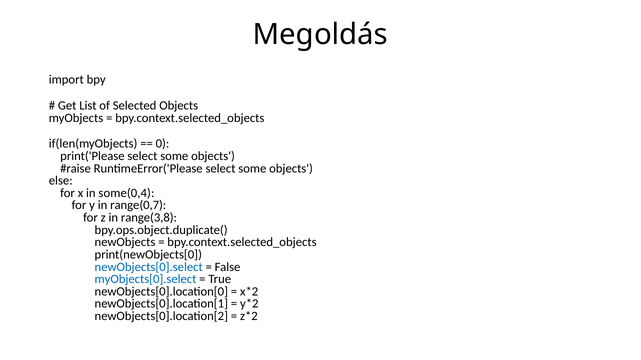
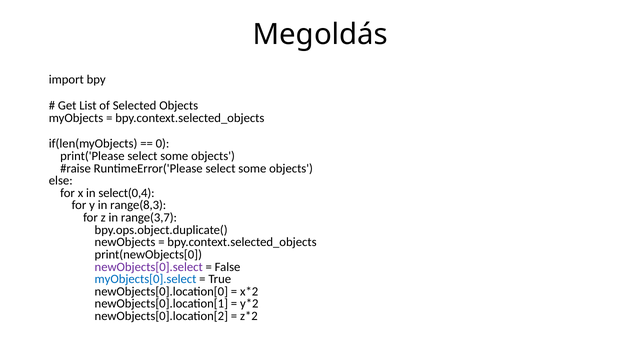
some(0,4: some(0,4 -> select(0,4
range(0,7: range(0,7 -> range(8,3
range(3,8: range(3,8 -> range(3,7
newObjects[0].select colour: blue -> purple
